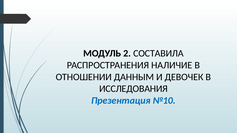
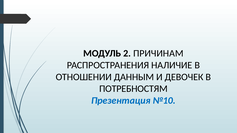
СОСТАВИЛА: СОСТАВИЛА -> ПРИЧИНАМ
ИССЛЕДОВАНИЯ: ИССЛЕДОВАНИЯ -> ПОТРЕБНОСТЯМ
